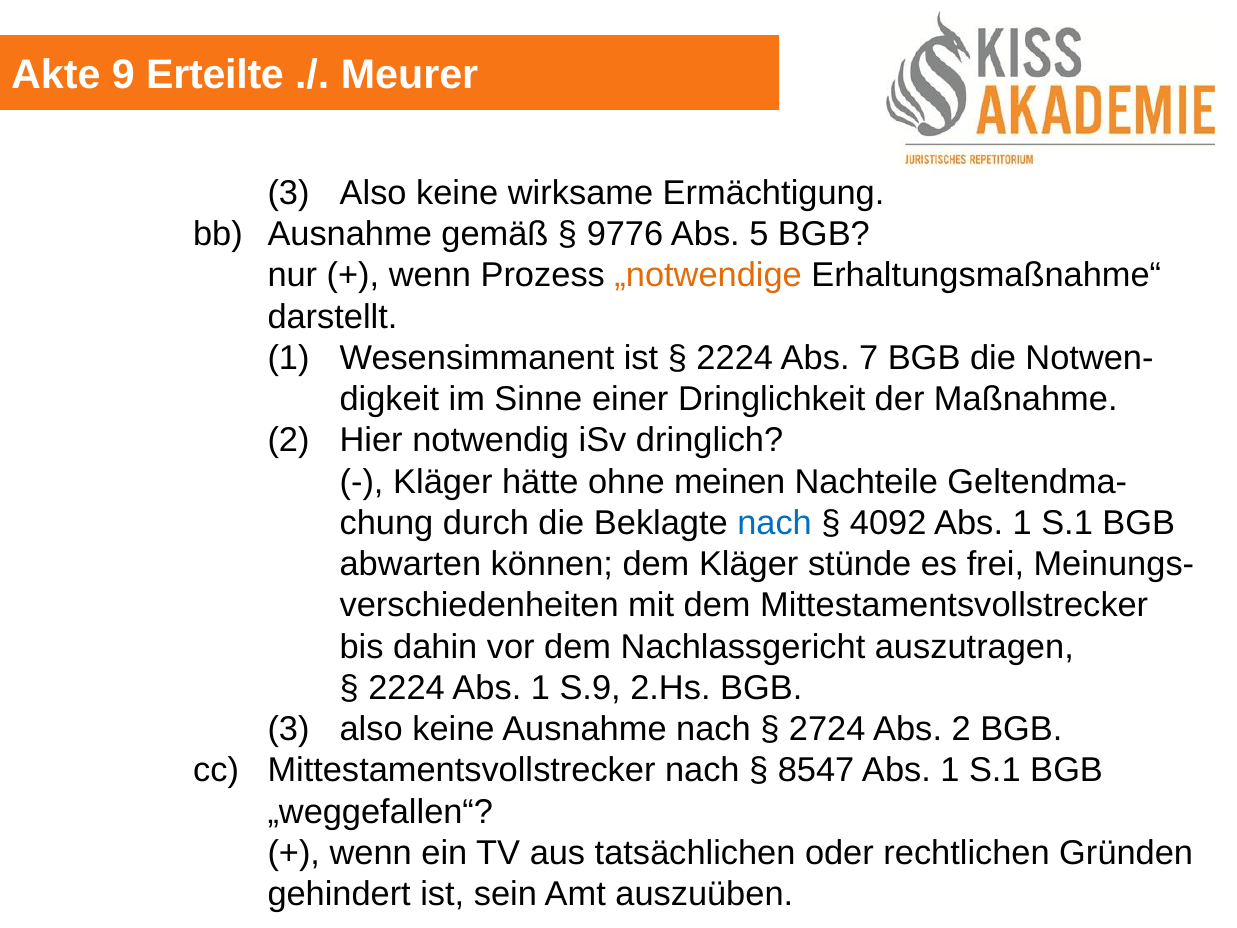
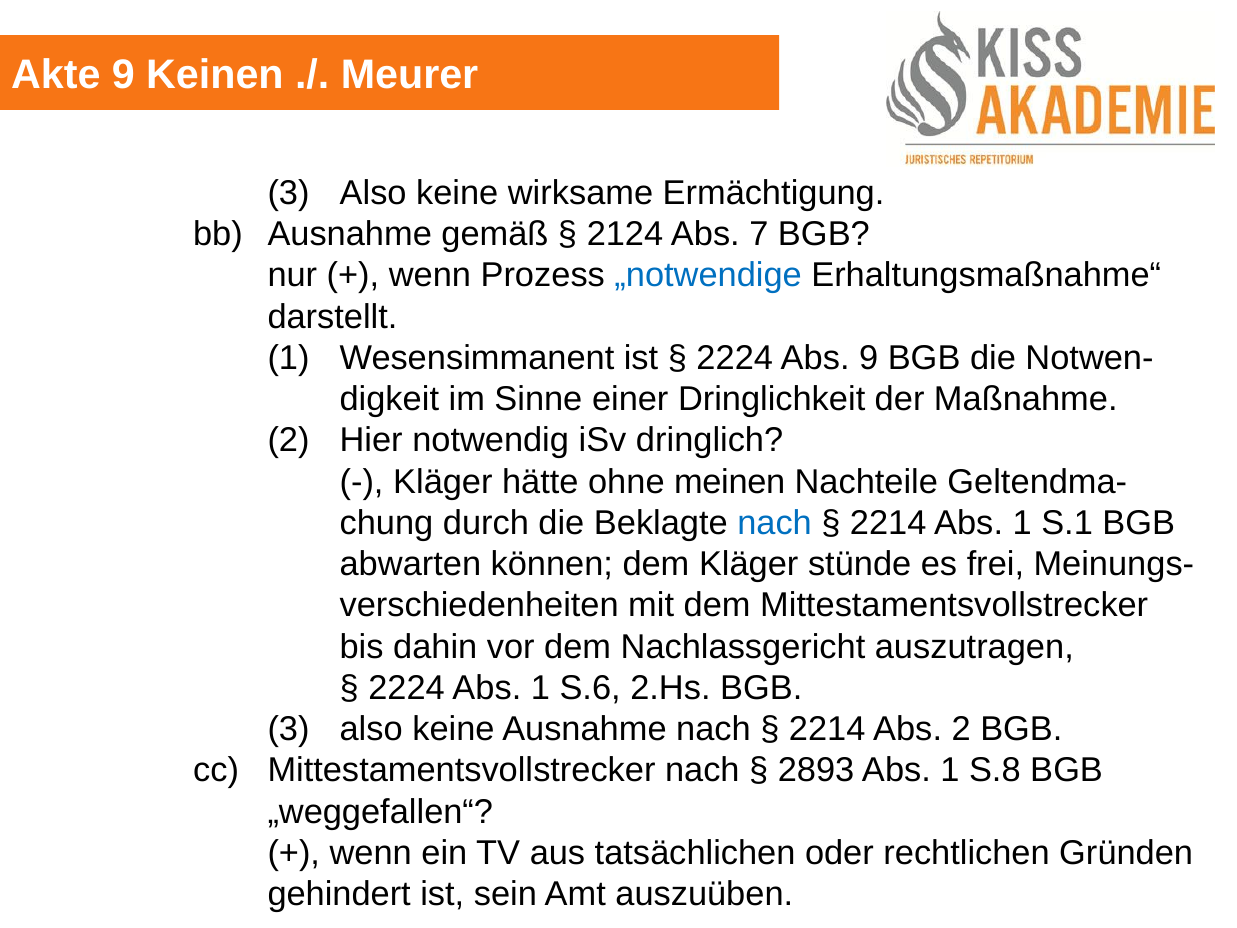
Erteilte: Erteilte -> Keinen
9776: 9776 -> 2124
5: 5 -> 7
„notwendige colour: orange -> blue
Abs 7: 7 -> 9
4092 at (888, 523): 4092 -> 2214
S.9: S.9 -> S.6
2724 at (827, 729): 2724 -> 2214
8547: 8547 -> 2893
S.1 at (995, 770): S.1 -> S.8
